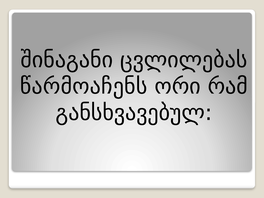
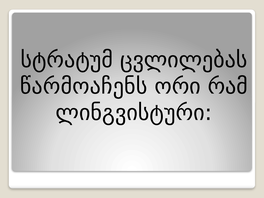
შინაგანი: შინაგანი -> სტრატუმ
განსხვავებულ: განსხვავებულ -> ლინგვისტური
